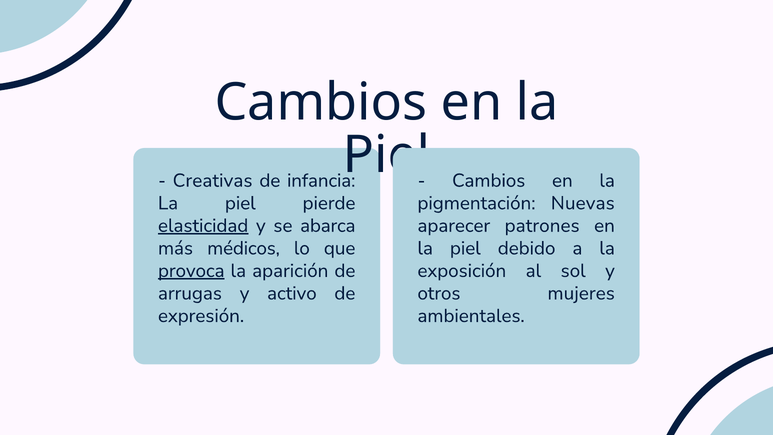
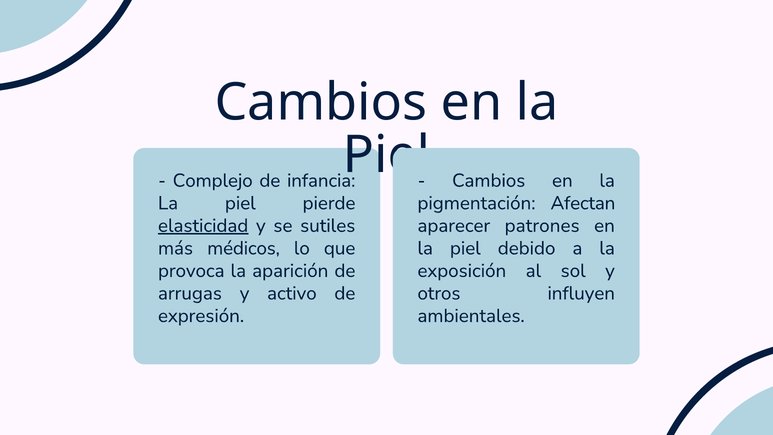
Creativas: Creativas -> Complejo
Nuevas: Nuevas -> Afectan
abarca: abarca -> sutiles
provoca underline: present -> none
mujeres: mujeres -> influyen
